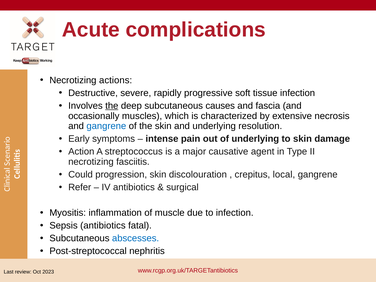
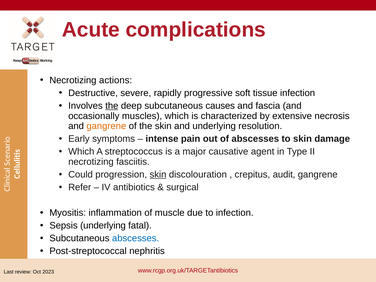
gangrene at (106, 126) colour: blue -> orange
of underlying: underlying -> abscesses
Action at (81, 152): Action -> Which
skin at (158, 175) underline: none -> present
local: local -> audit
Sepsis antibiotics: antibiotics -> underlying
